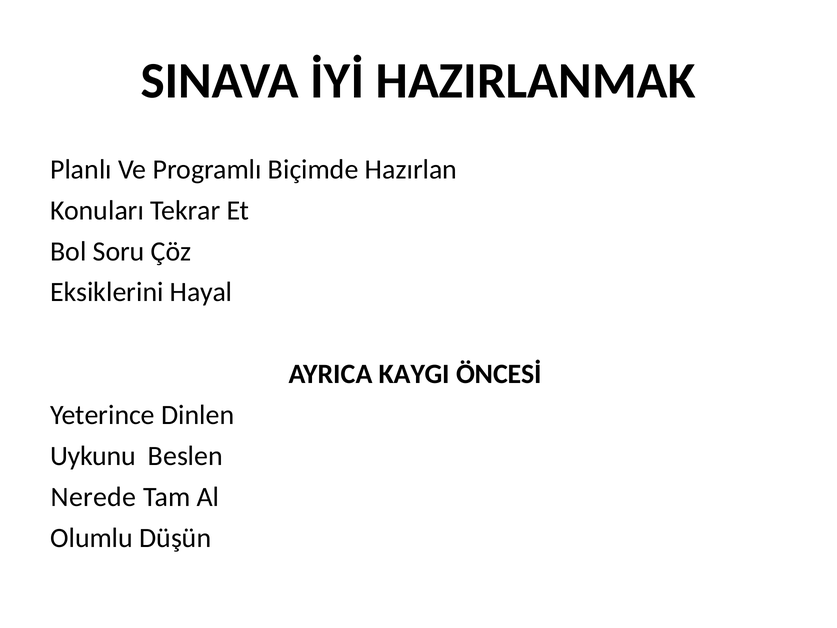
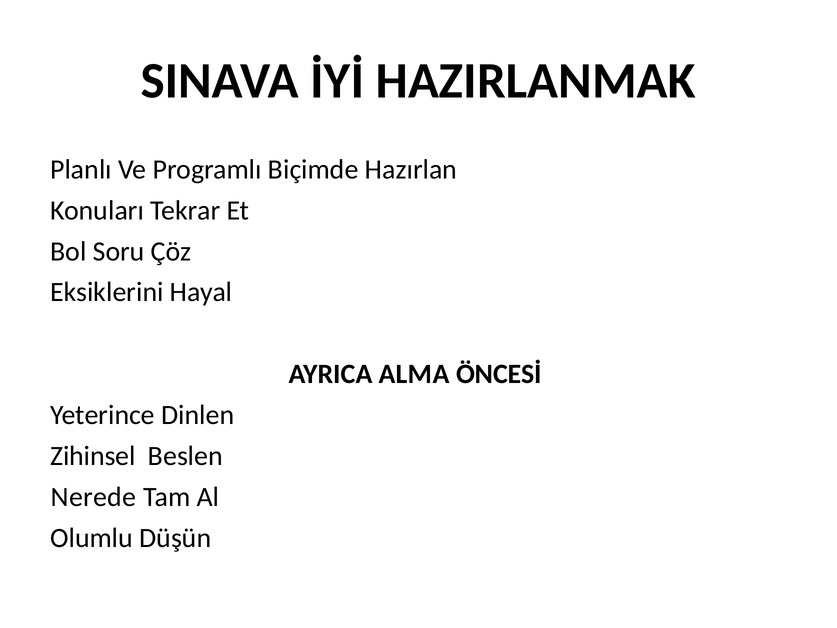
KAYGI: KAYGI -> ALMA
Uykunu: Uykunu -> Zihinsel
